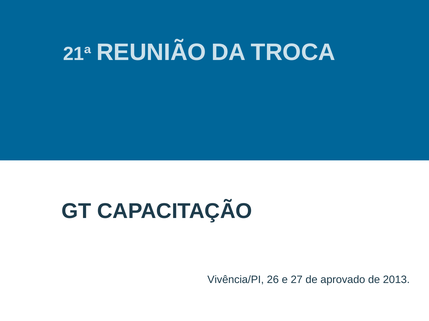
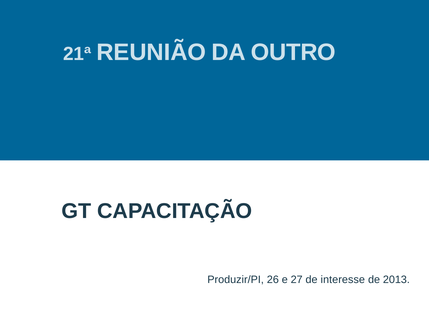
TROCA: TROCA -> OUTRO
Vivência/PI: Vivência/PI -> Produzir/PI
aprovado: aprovado -> interesse
